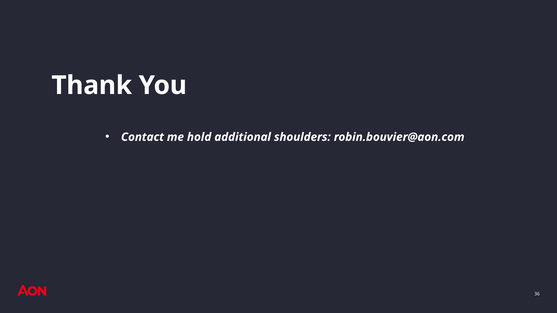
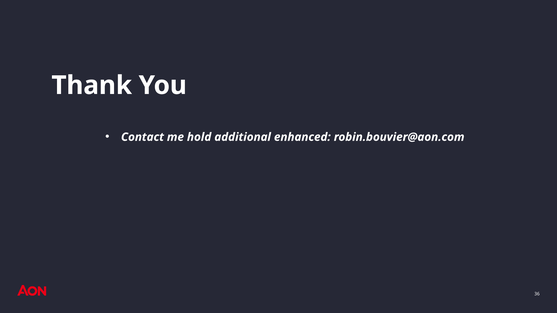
shoulders: shoulders -> enhanced
